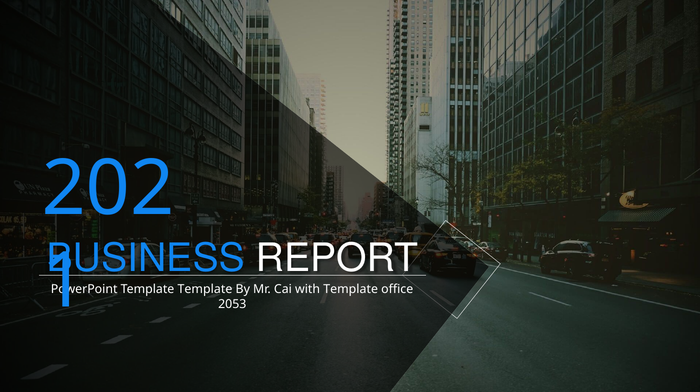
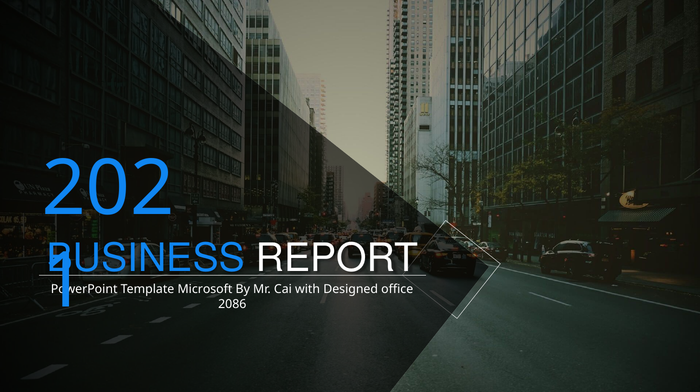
Template Template: Template -> Microsoft
with Template: Template -> Designed
2053: 2053 -> 2086
